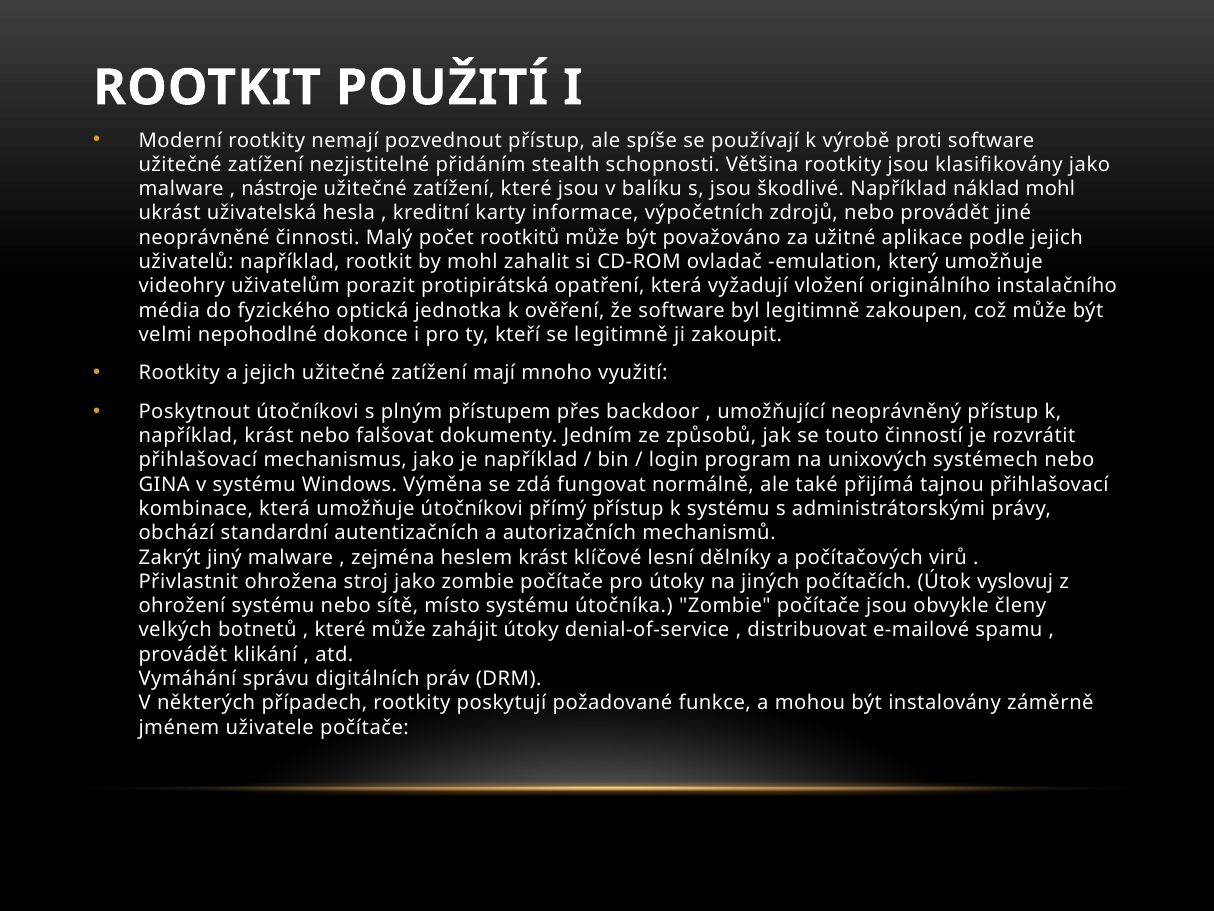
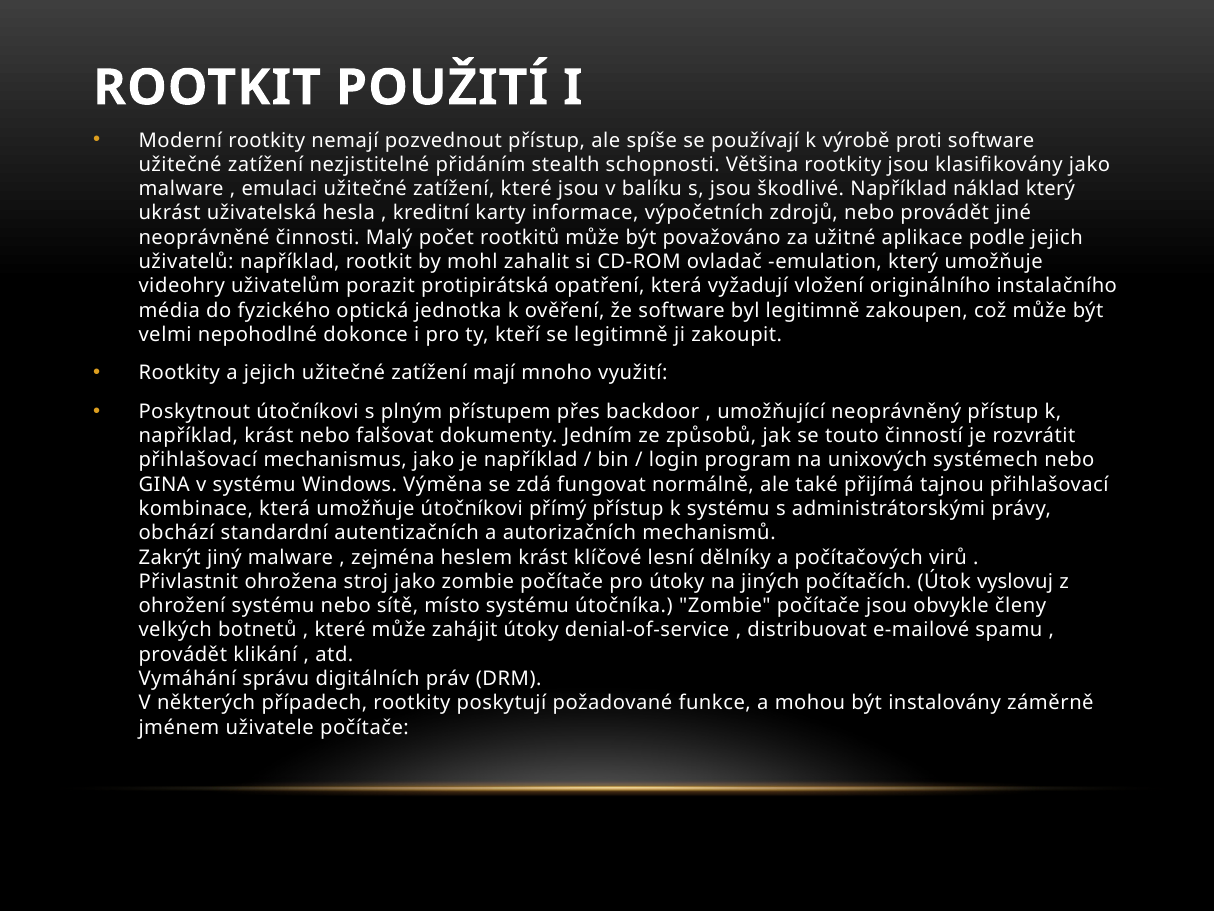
nástroje: nástroje -> emulaci
náklad mohl: mohl -> který
